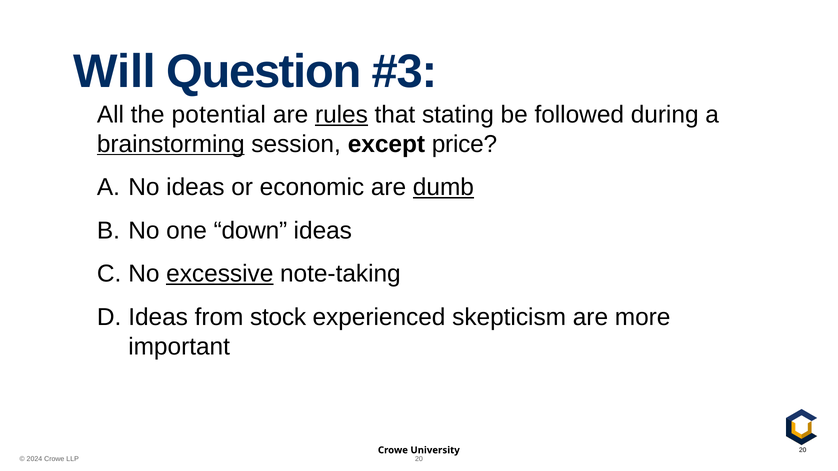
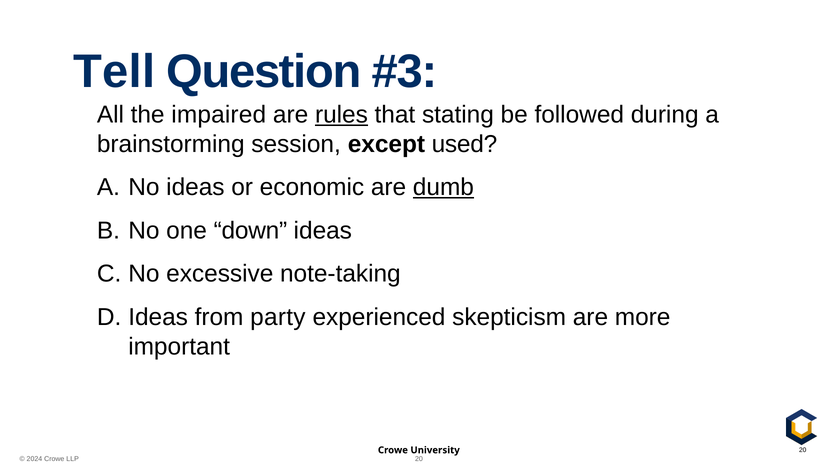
Will: Will -> Tell
potential: potential -> impaired
brainstorming underline: present -> none
price: price -> used
excessive underline: present -> none
stock: stock -> party
